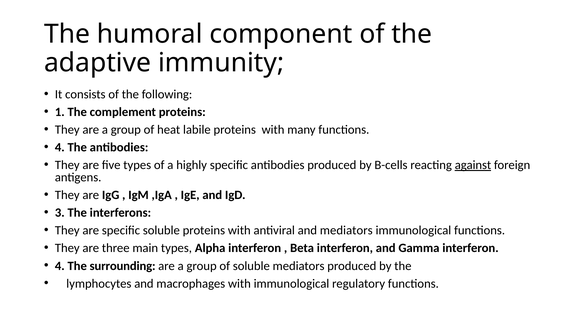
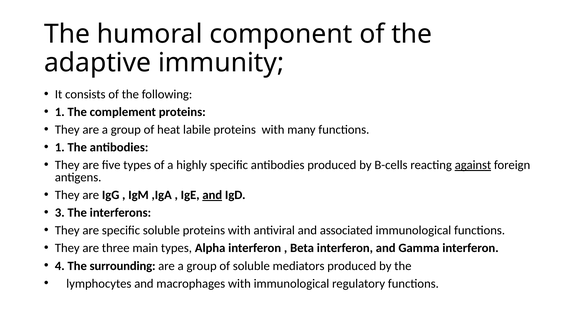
4 at (60, 147): 4 -> 1
and at (212, 195) underline: none -> present
and mediators: mediators -> associated
